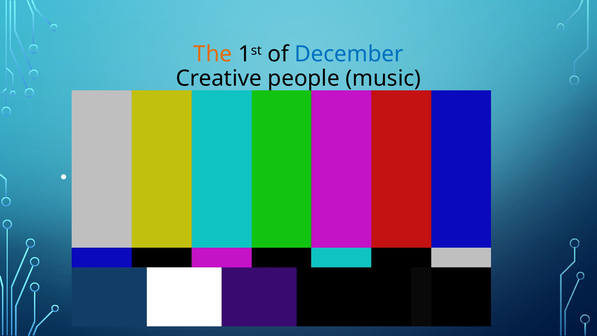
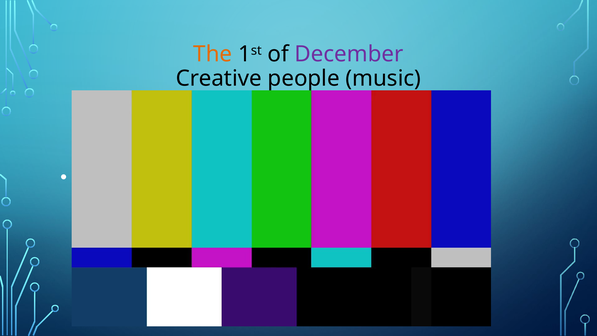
December colour: blue -> purple
